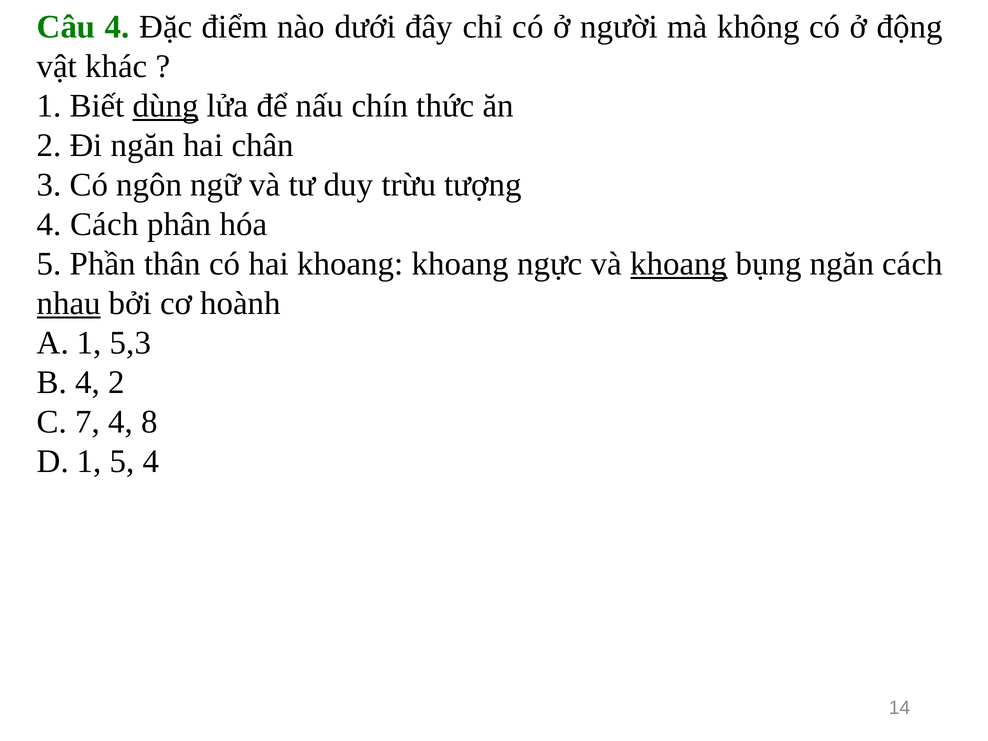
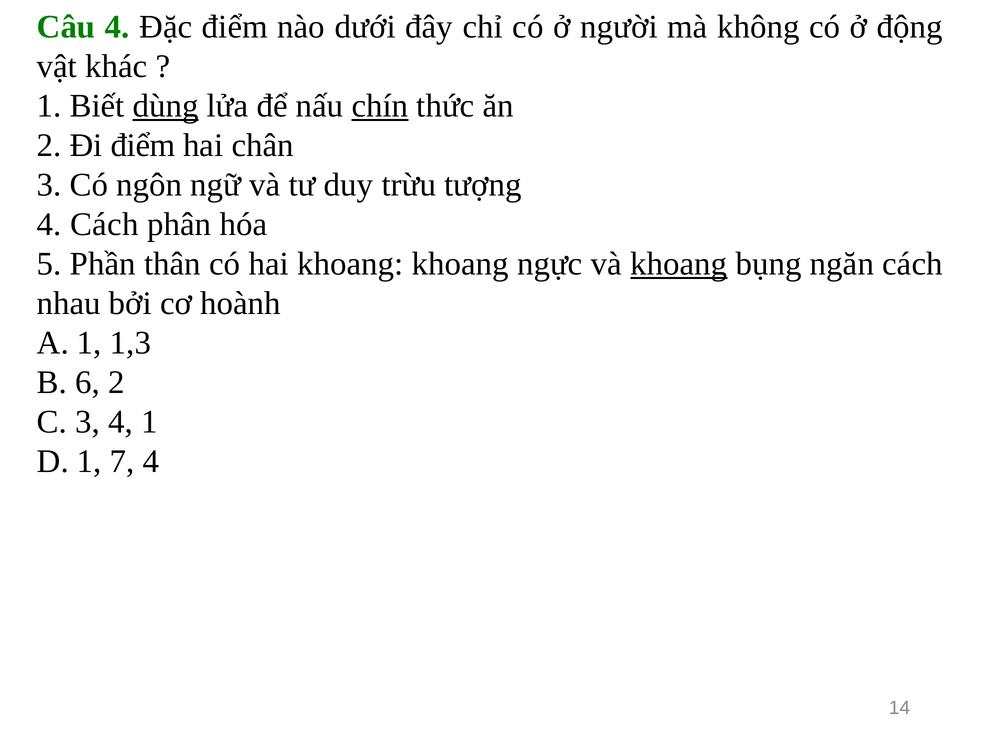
chín underline: none -> present
Đi ngăn: ngăn -> điểm
nhau underline: present -> none
5,3: 5,3 -> 1,3
B 4: 4 -> 6
C 7: 7 -> 3
4 8: 8 -> 1
1 5: 5 -> 7
